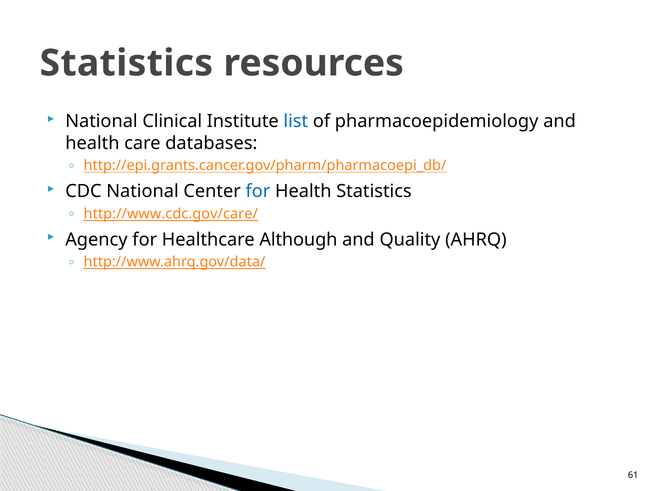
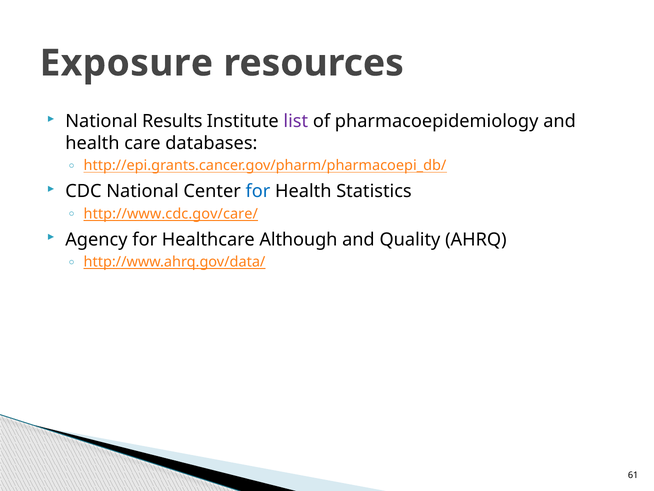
Statistics at (126, 63): Statistics -> Exposure
Clinical: Clinical -> Results
list colour: blue -> purple
